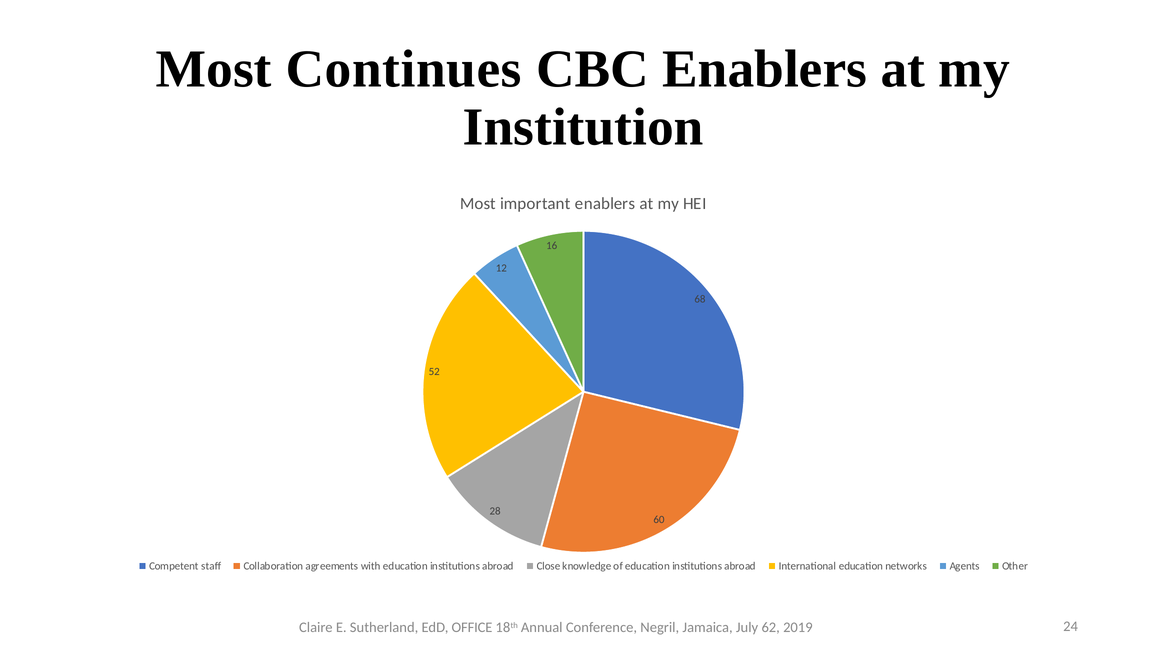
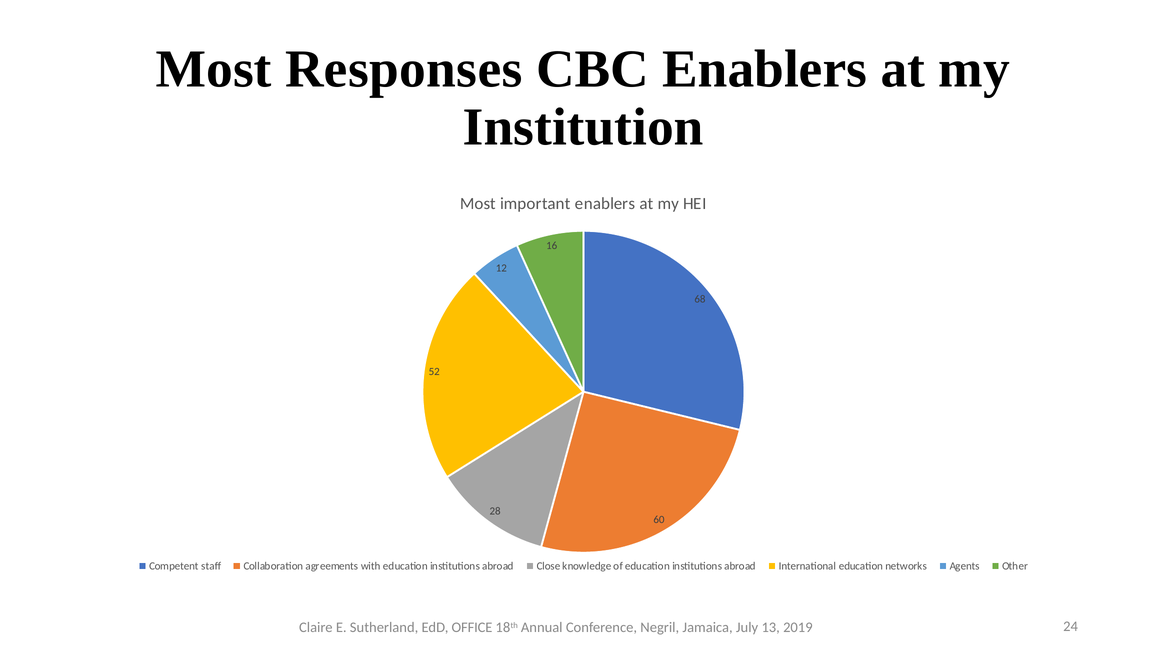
Continues: Continues -> Responses
62: 62 -> 13
